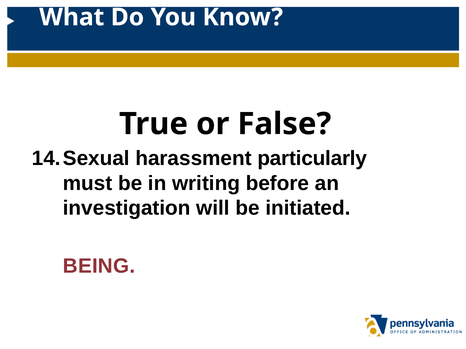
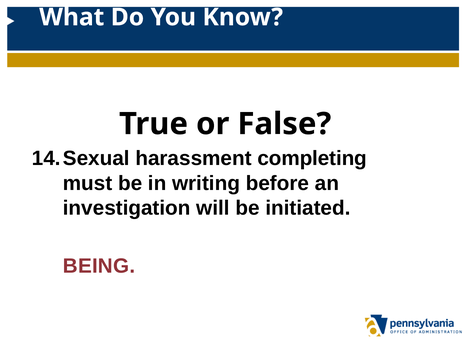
particularly: particularly -> completing
